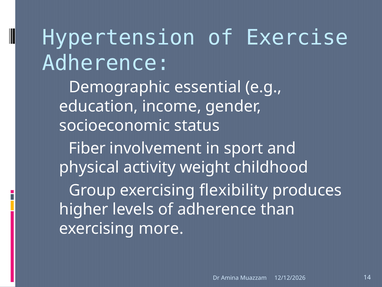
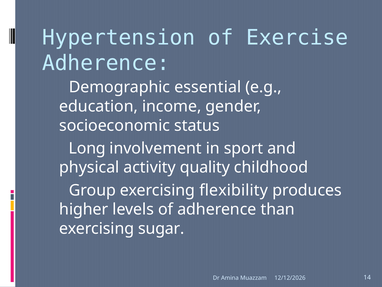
Fiber: Fiber -> Long
weight: weight -> quality
more: more -> sugar
